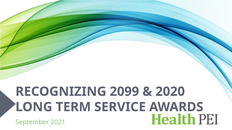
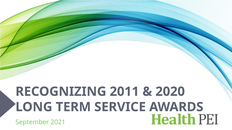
2099: 2099 -> 2011
